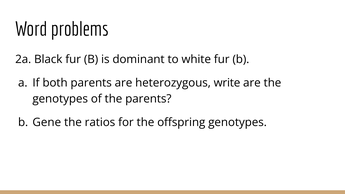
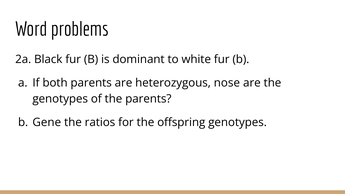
write: write -> nose
